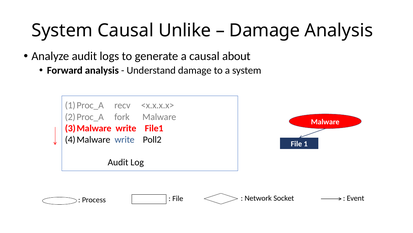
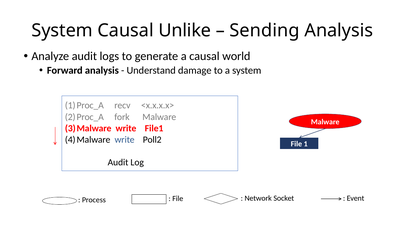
Damage at (265, 30): Damage -> Sending
about: about -> world
